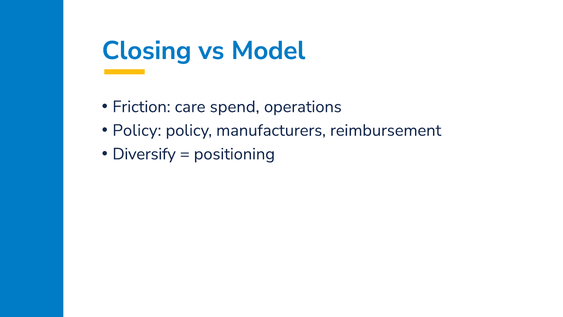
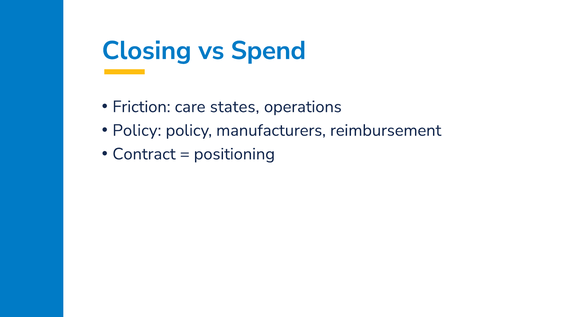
Model: Model -> Spend
spend: spend -> states
Diversify: Diversify -> Contract
